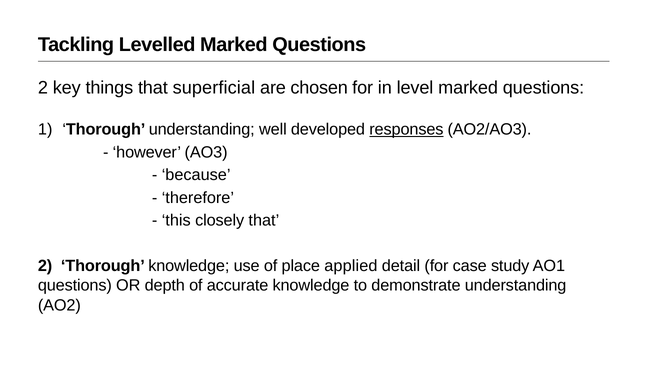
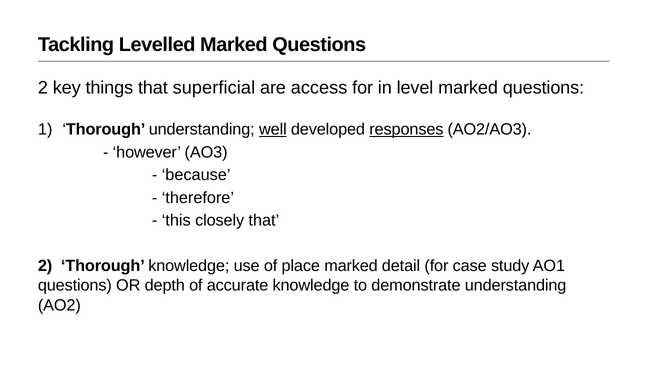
chosen: chosen -> access
well underline: none -> present
place applied: applied -> marked
